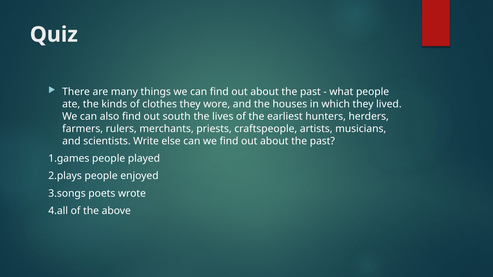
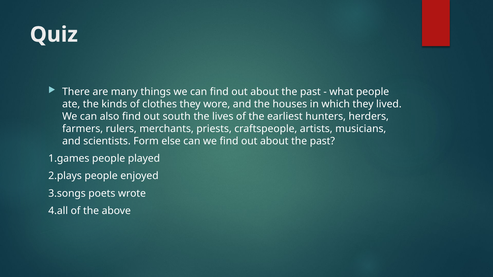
Write: Write -> Form
